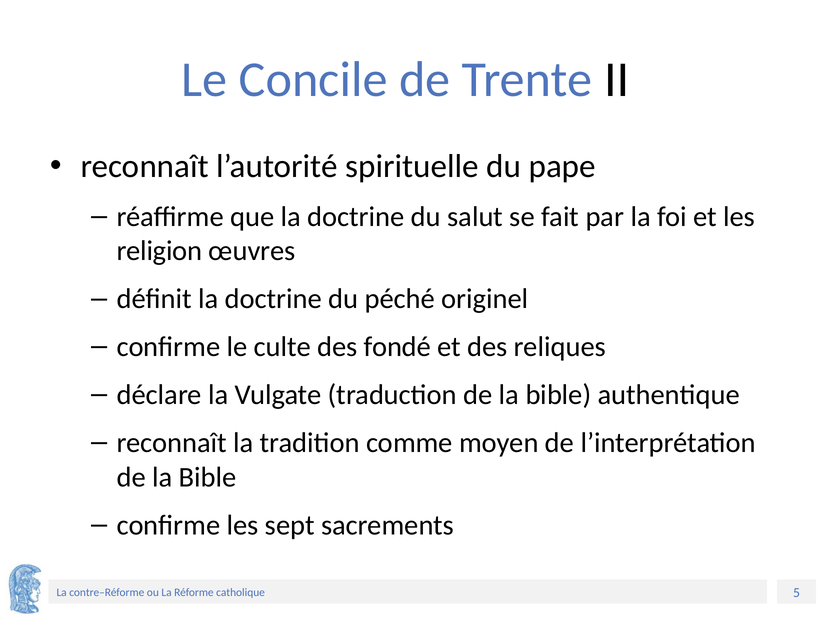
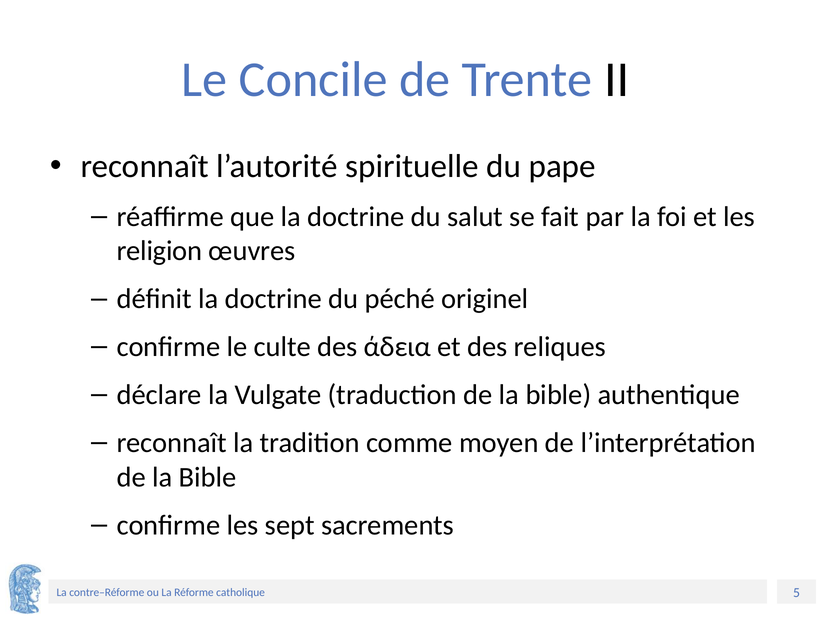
fondé: fondé -> άδεια
